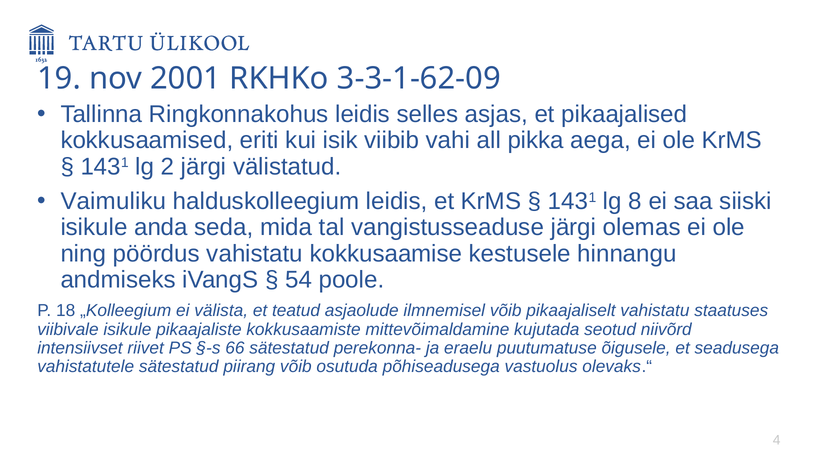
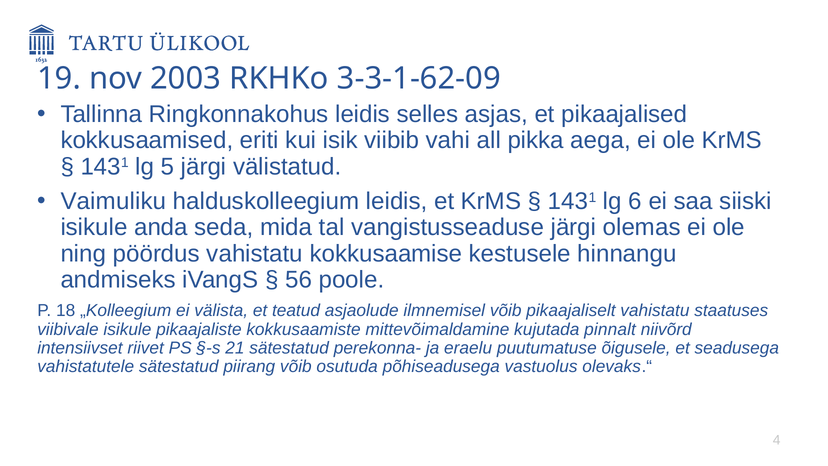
2001: 2001 -> 2003
2: 2 -> 5
8: 8 -> 6
54: 54 -> 56
seotud: seotud -> pinnalt
66: 66 -> 21
